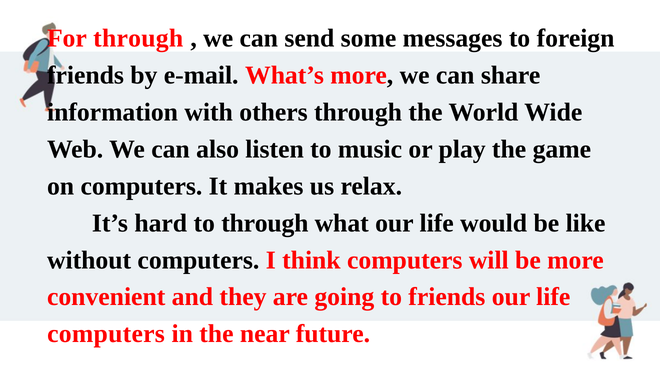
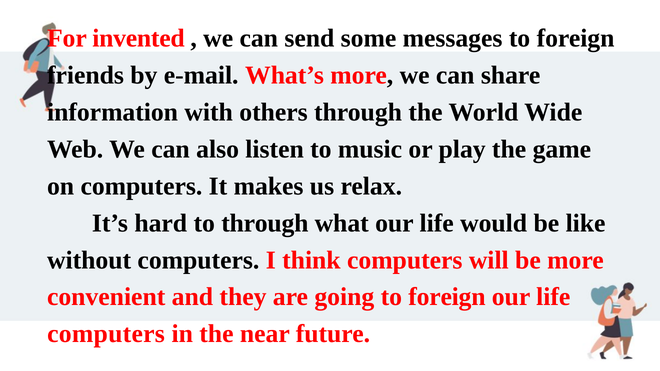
For through: through -> invented
going to friends: friends -> foreign
